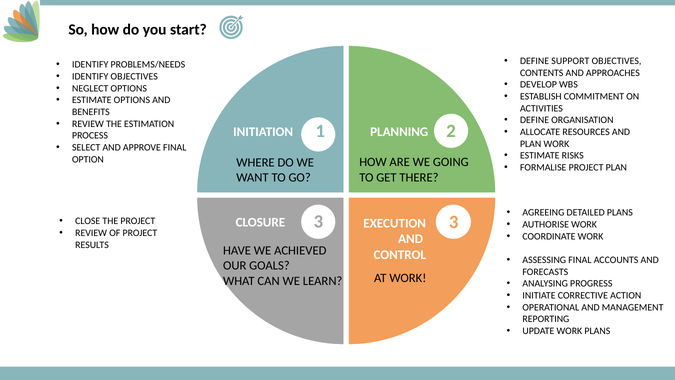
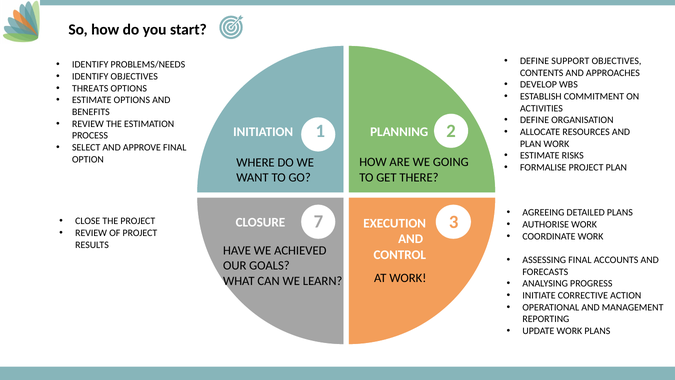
NEGLECT: NEGLECT -> THREATS
CLOSURE 3: 3 -> 7
